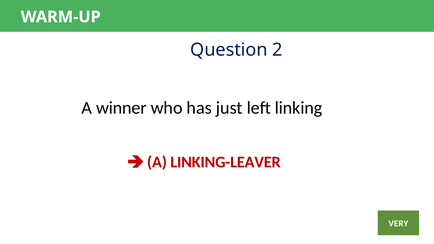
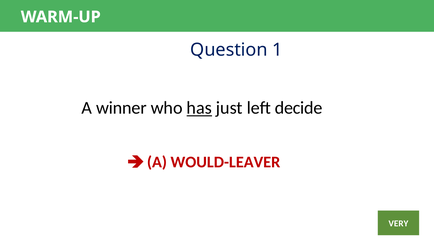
2: 2 -> 1
has underline: none -> present
linking: linking -> decide
LINKING-LEAVER: LINKING-LEAVER -> WOULD-LEAVER
